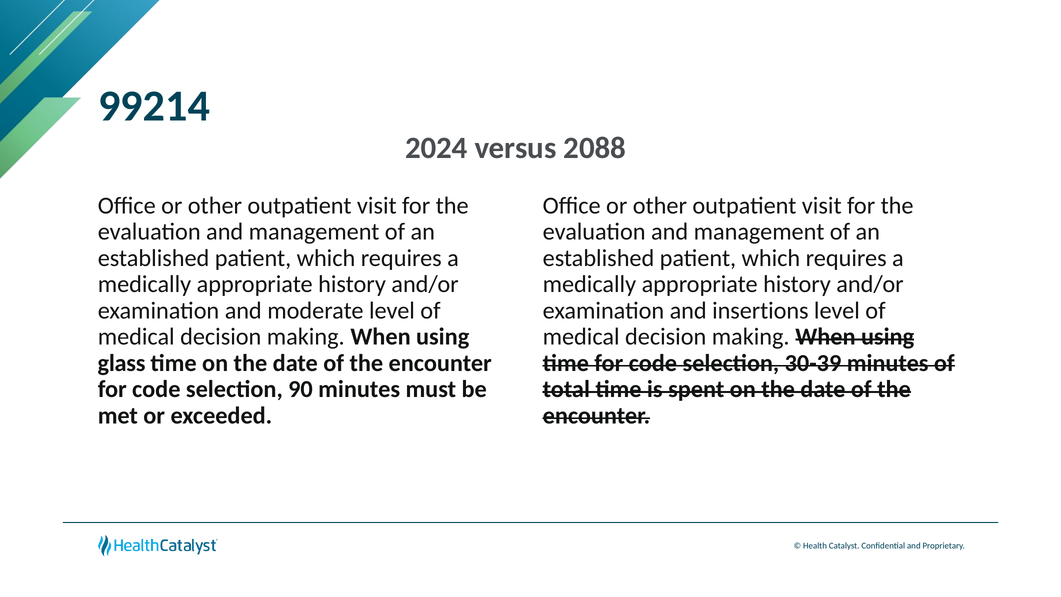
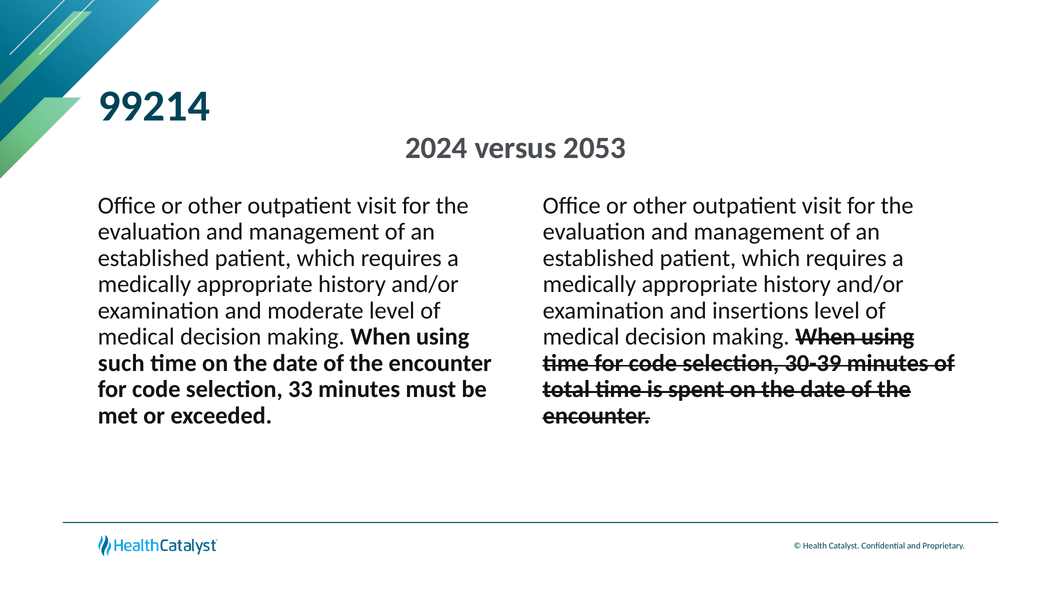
2088: 2088 -> 2053
glass: glass -> such
90: 90 -> 33
